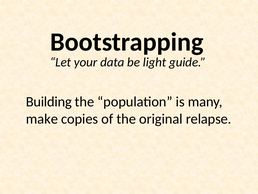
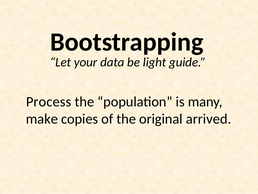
Building: Building -> Process
relapse: relapse -> arrived
